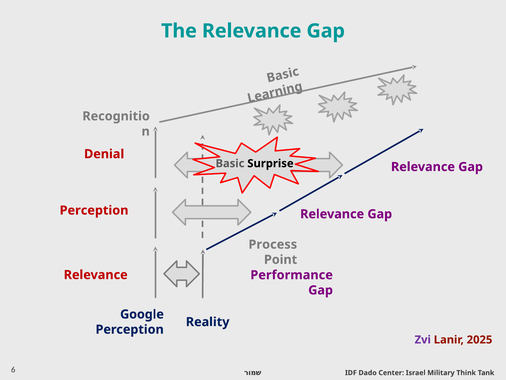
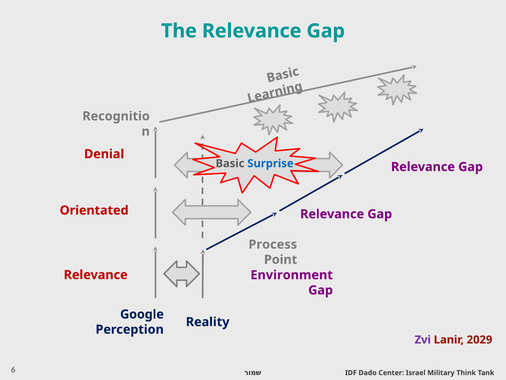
Surprise colour: black -> blue
Perception at (94, 210): Perception -> Orientated
Performance: Performance -> Environment
2025: 2025 -> 2029
